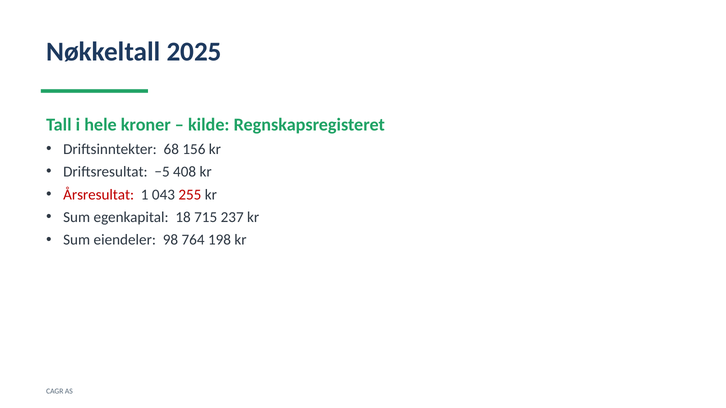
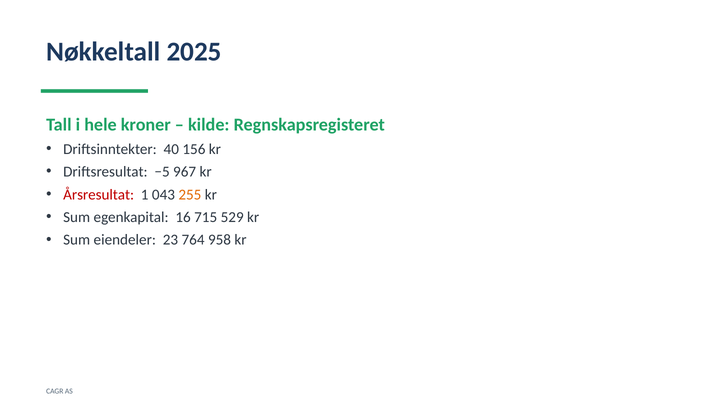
68: 68 -> 40
408: 408 -> 967
255 colour: red -> orange
18: 18 -> 16
237: 237 -> 529
98: 98 -> 23
198: 198 -> 958
